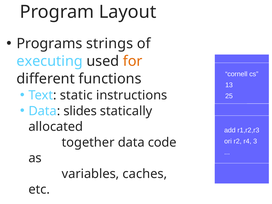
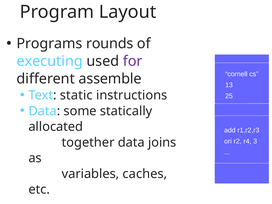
strings: strings -> rounds
for colour: orange -> purple
functions: functions -> assemble
slides: slides -> some
code: code -> joins
